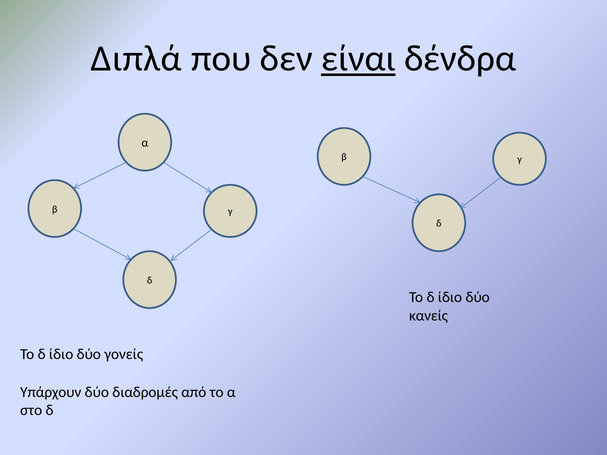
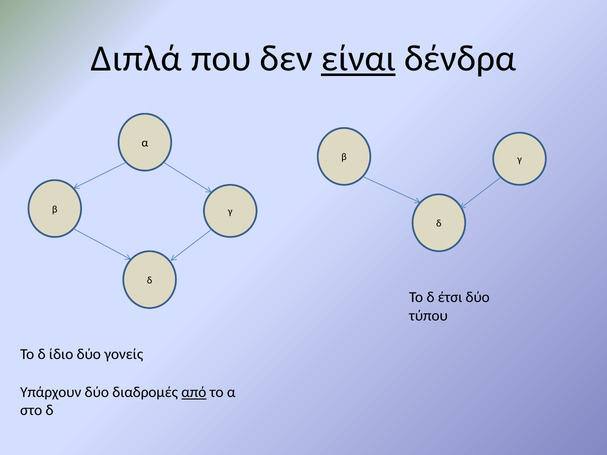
ίδιο at (450, 298): ίδιο -> έτσι
κανείς: κανείς -> τύπου
από underline: none -> present
